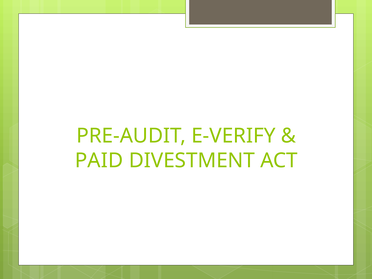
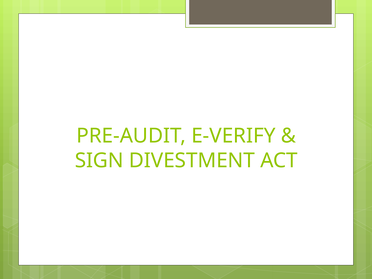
PAID: PAID -> SIGN
